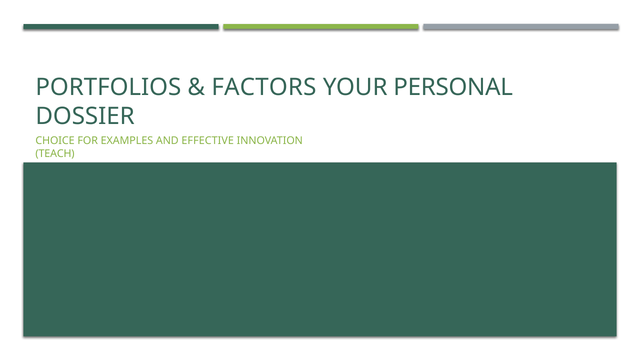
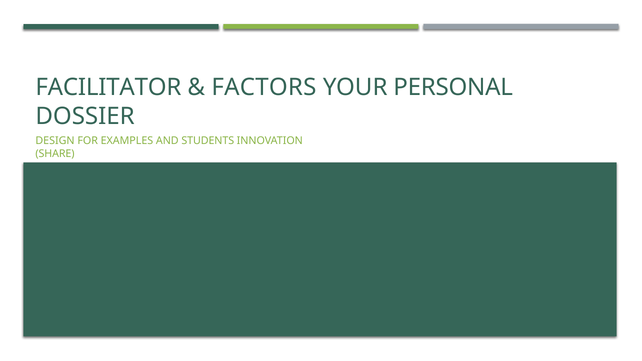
PORTFOLIOS: PORTFOLIOS -> FACILITATOR
CHOICE: CHOICE -> DESIGN
EFFECTIVE: EFFECTIVE -> STUDENTS
TEACH: TEACH -> SHARE
